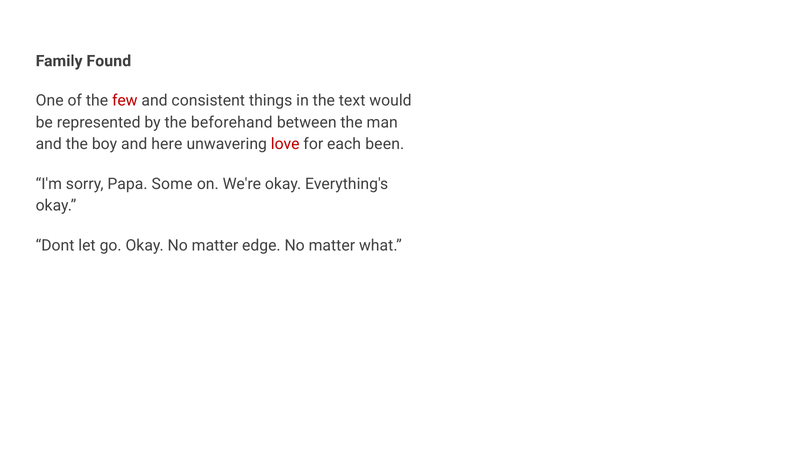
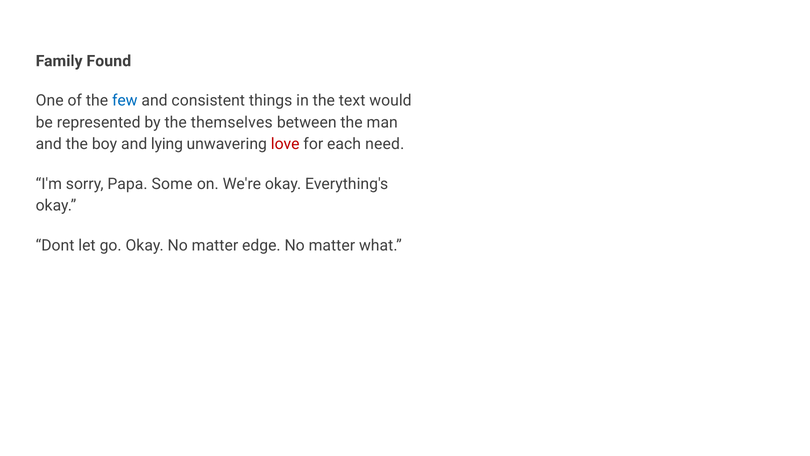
few colour: red -> blue
beforehand: beforehand -> themselves
here: here -> lying
been: been -> need
